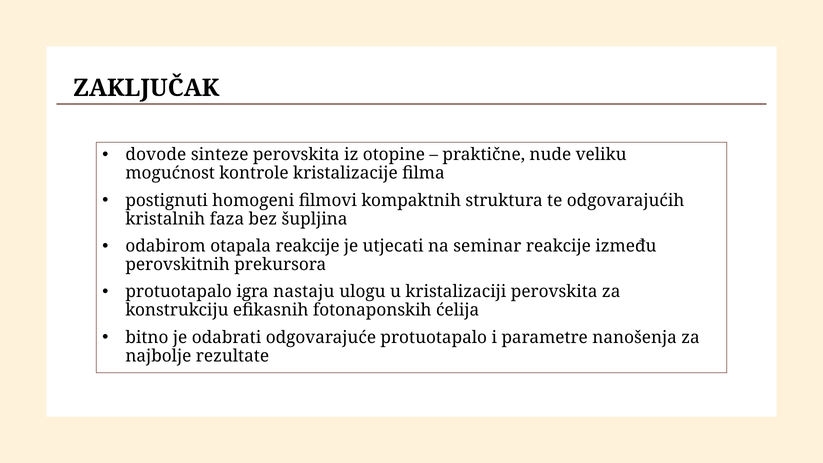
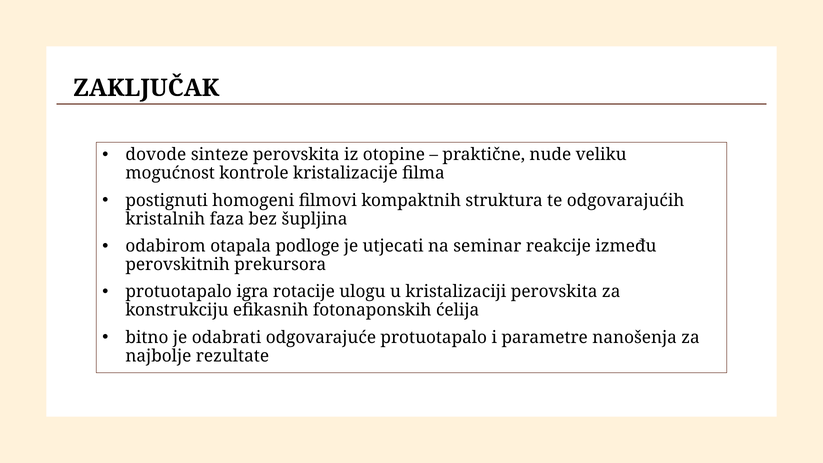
otapala reakcije: reakcije -> podloge
nastaju: nastaju -> rotacije
